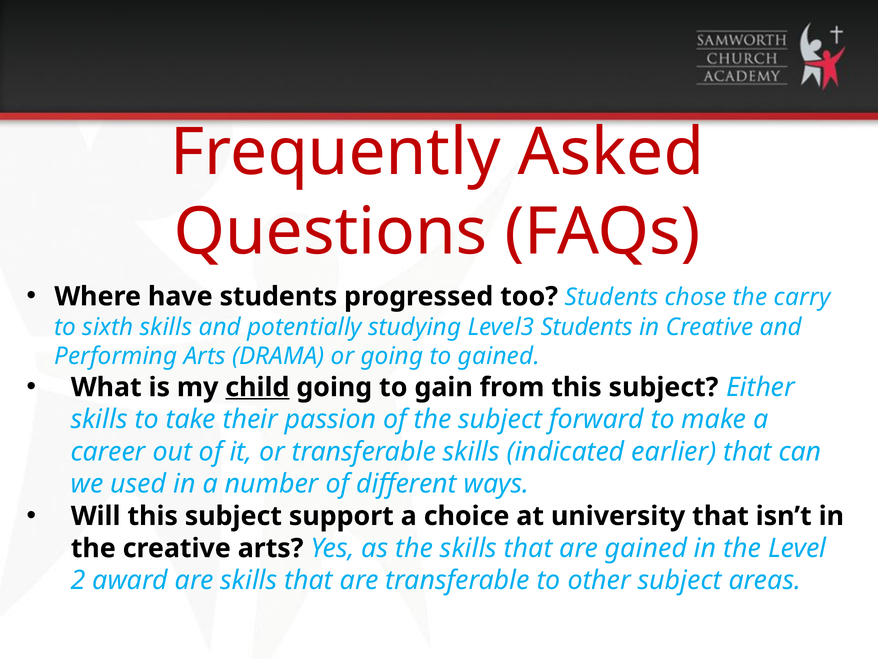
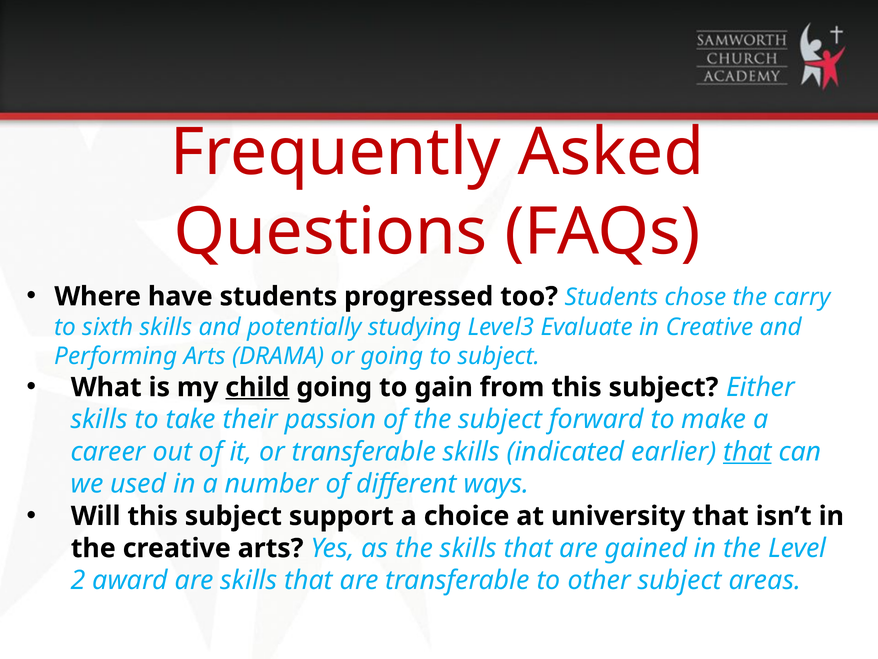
Level3 Students: Students -> Evaluate
to gained: gained -> subject
that at (747, 451) underline: none -> present
